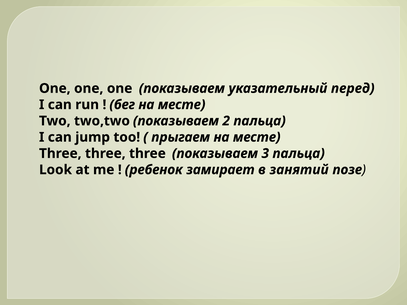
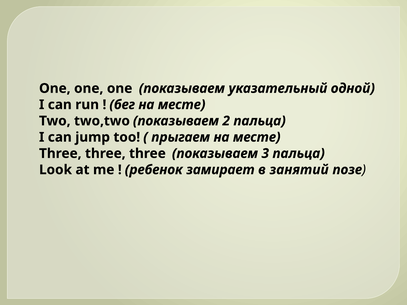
перед: перед -> одной
